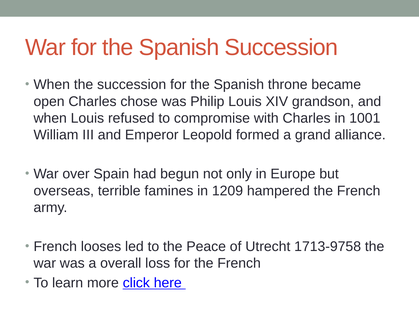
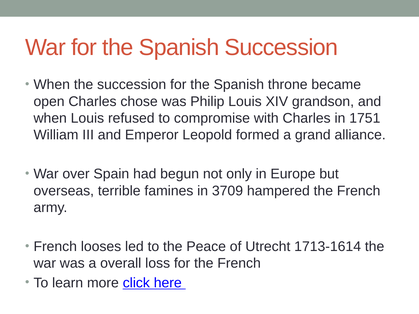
1001: 1001 -> 1751
1209: 1209 -> 3709
1713-9758: 1713-9758 -> 1713-1614
